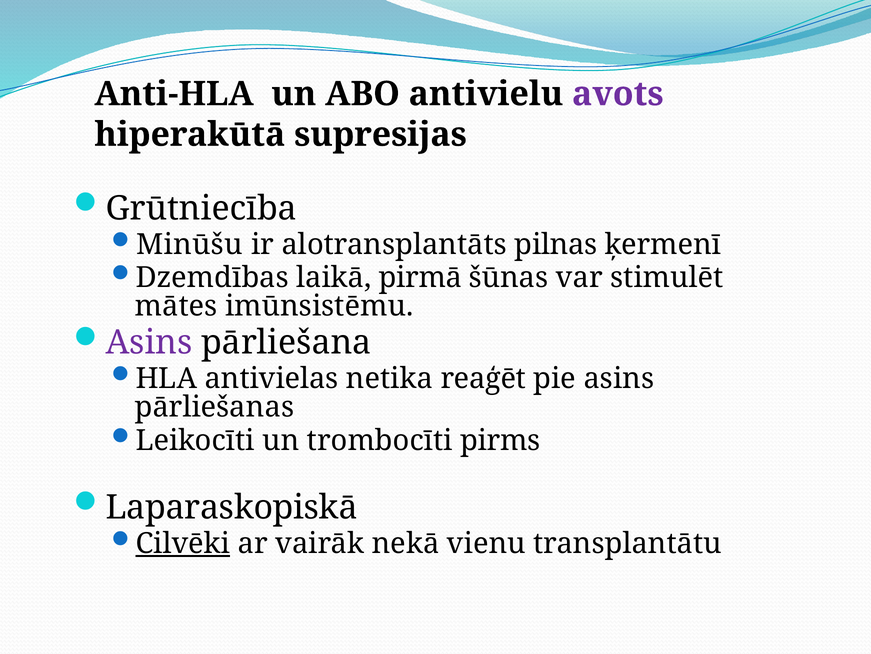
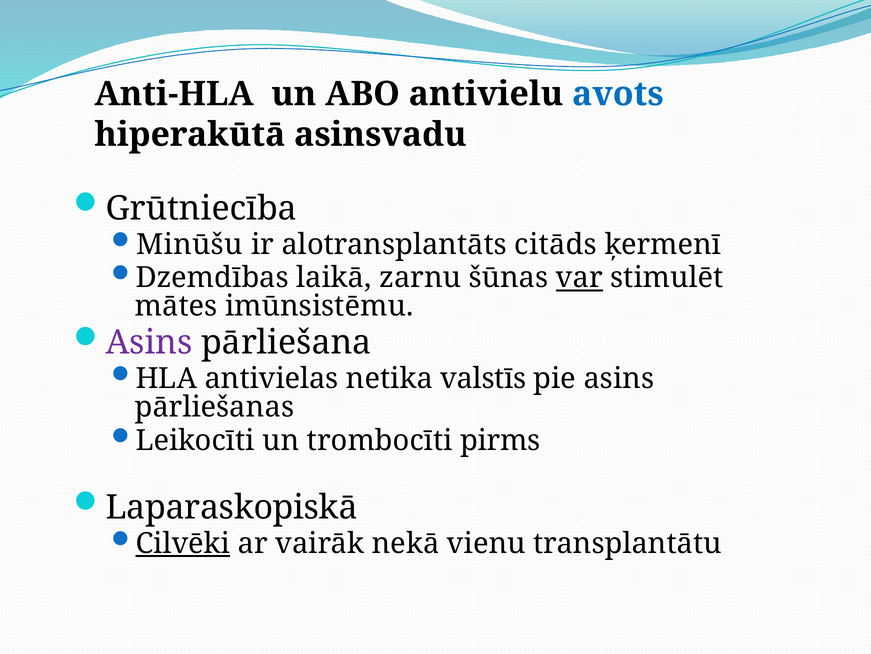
avots colour: purple -> blue
supresijas: supresijas -> asinsvadu
pilnas: pilnas -> citāds
pirmā: pirmā -> zarnu
var underline: none -> present
reaģēt: reaģēt -> valstīs
